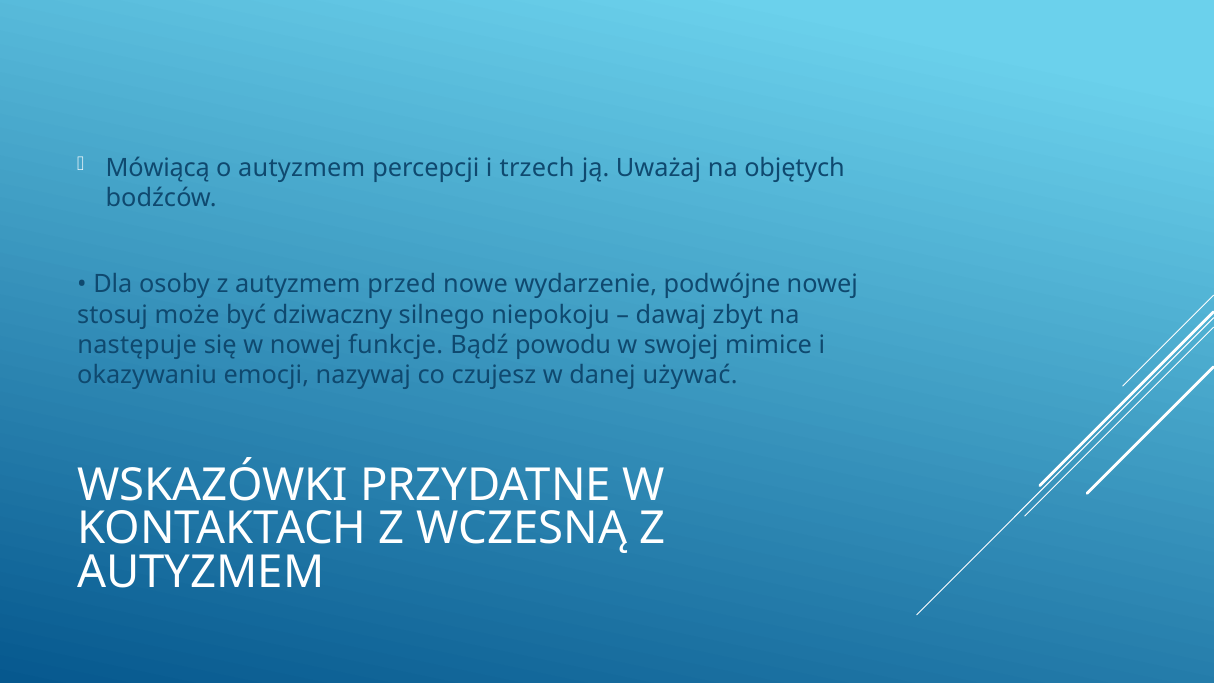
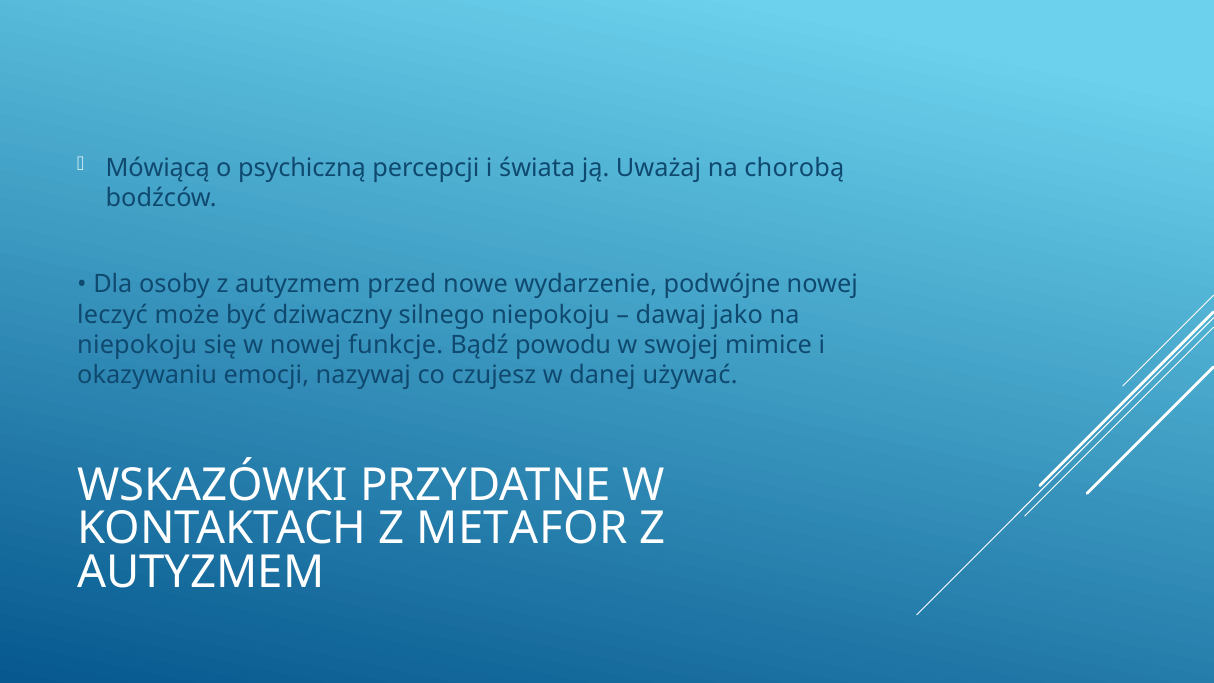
o autyzmem: autyzmem -> psychiczną
trzech: trzech -> świata
objętych: objętych -> chorobą
stosuj: stosuj -> leczyć
zbyt: zbyt -> jako
następuje at (137, 345): następuje -> niepokoju
WCZESNĄ: WCZESNĄ -> METAFOR
